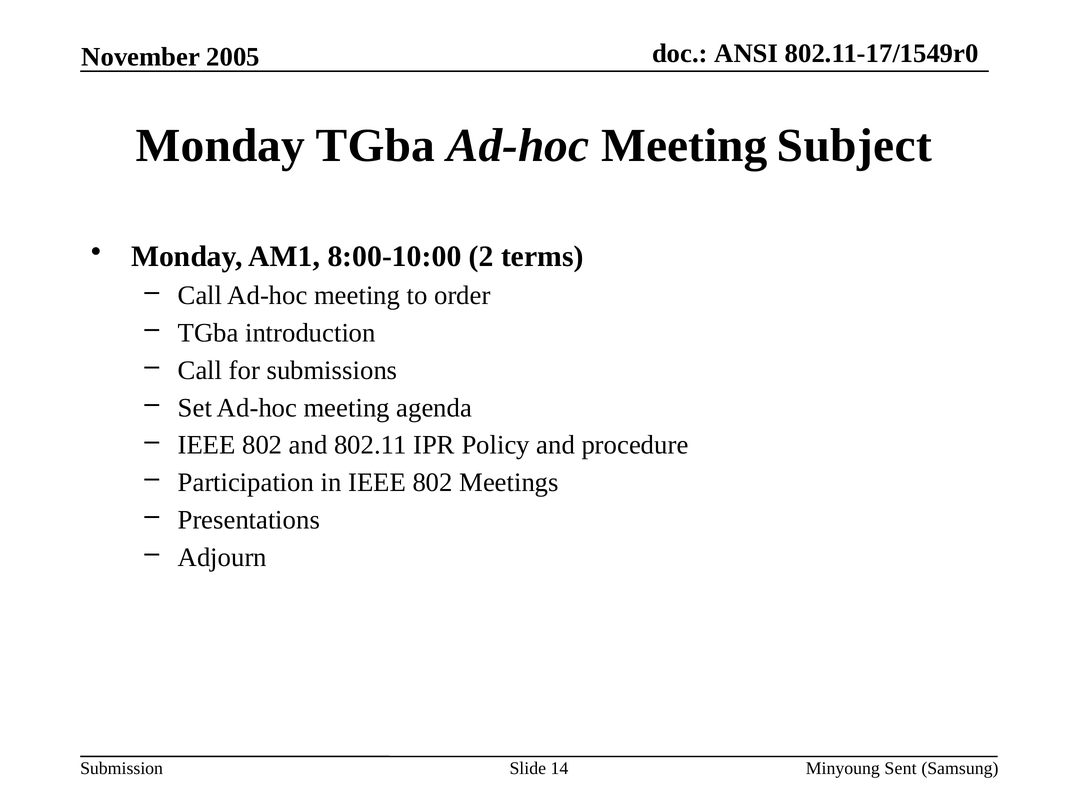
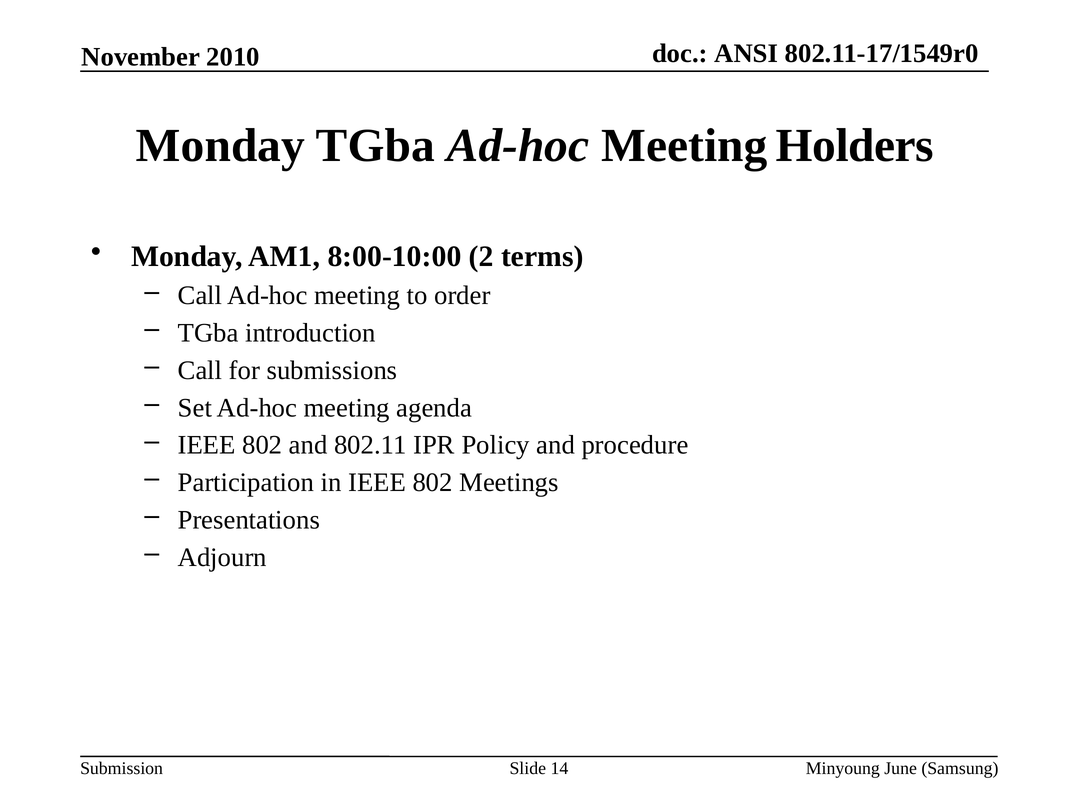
2005: 2005 -> 2010
Subject: Subject -> Holders
Sent: Sent -> June
